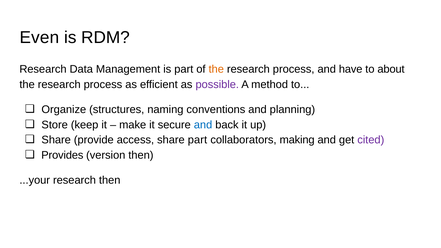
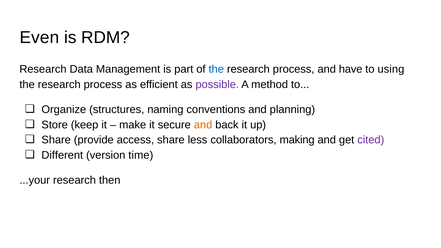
the at (216, 69) colour: orange -> blue
about: about -> using
and at (203, 125) colour: blue -> orange
share part: part -> less
Provides: Provides -> Different
version then: then -> time
